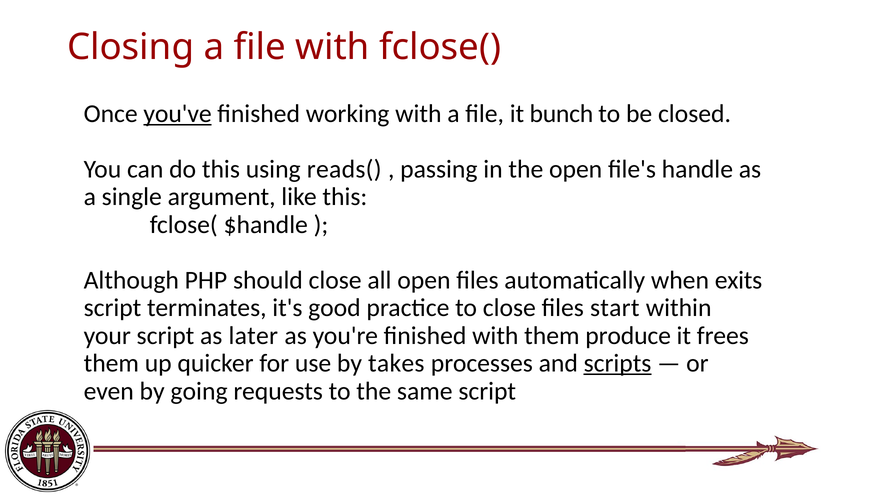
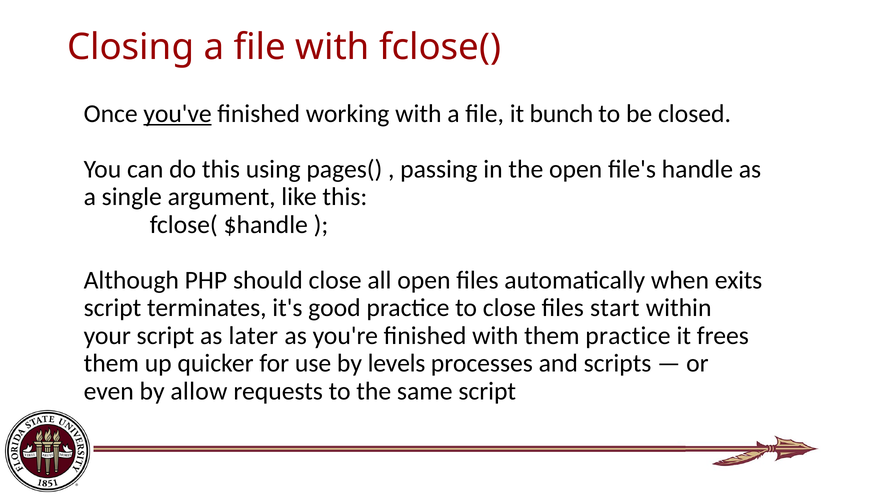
reads(: reads( -> pages(
them produce: produce -> practice
takes: takes -> levels
scripts underline: present -> none
going: going -> allow
